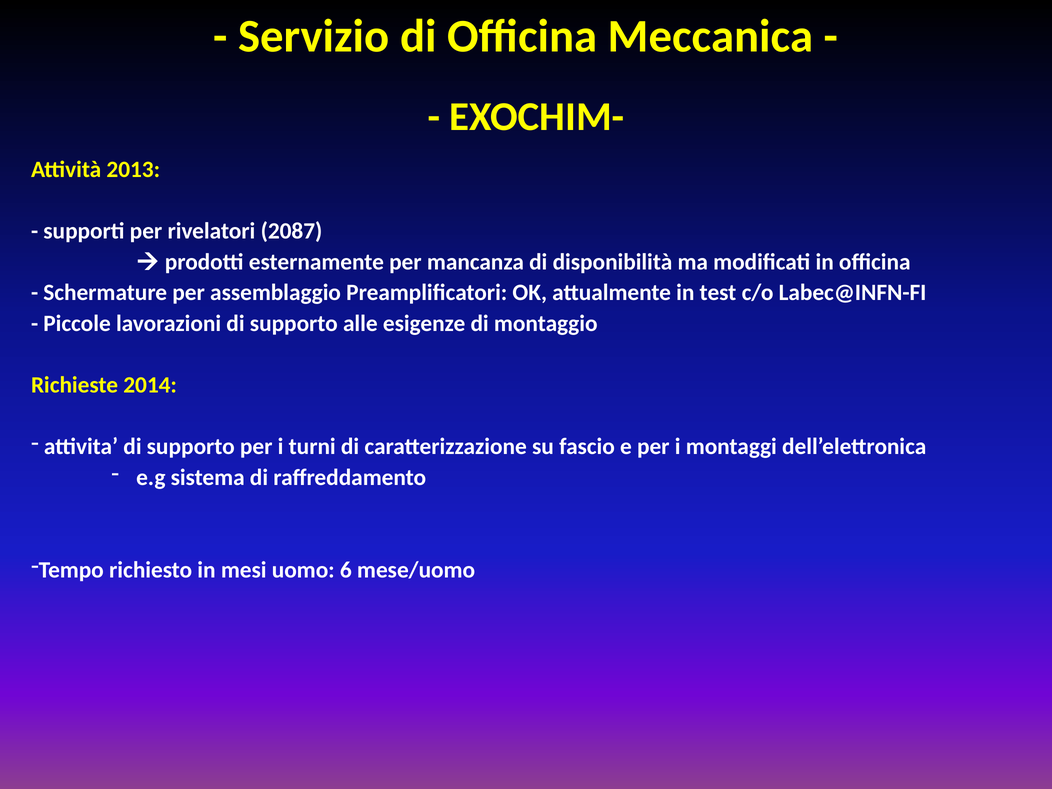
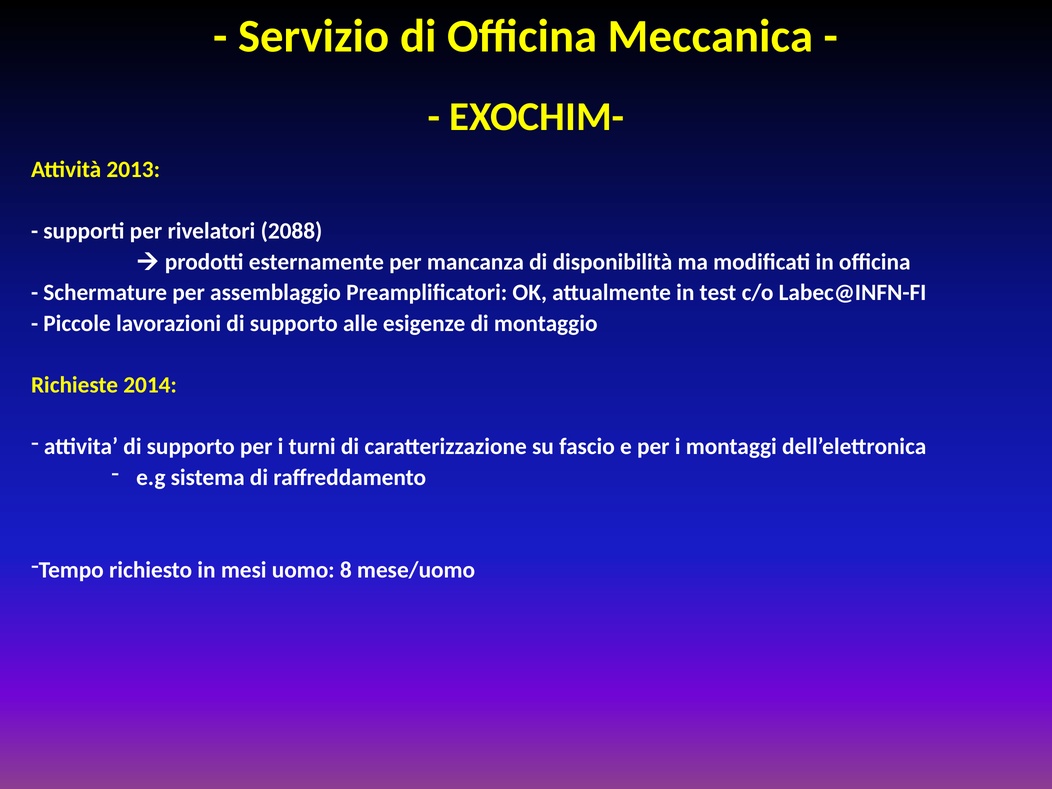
2087: 2087 -> 2088
6: 6 -> 8
